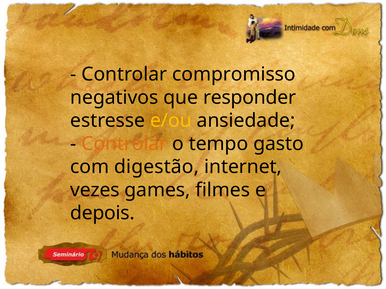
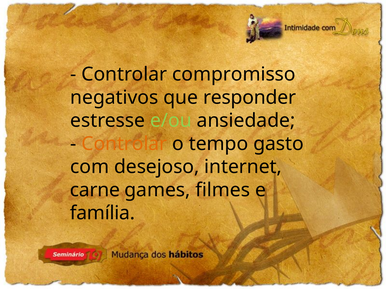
e/ou colour: yellow -> light green
digestão: digestão -> desejoso
vezes: vezes -> carne
depois: depois -> família
